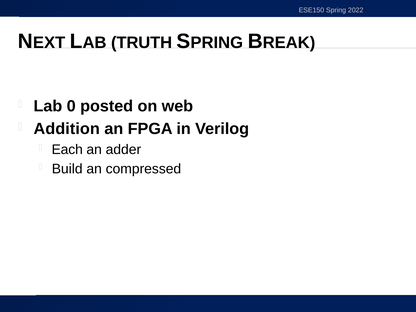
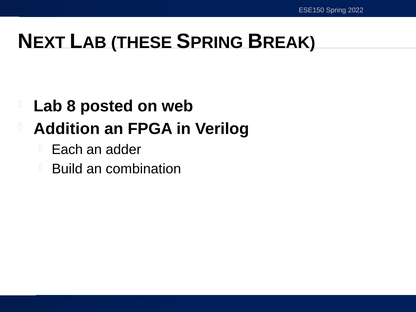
TRUTH: TRUTH -> THESE
0: 0 -> 8
compressed: compressed -> combination
